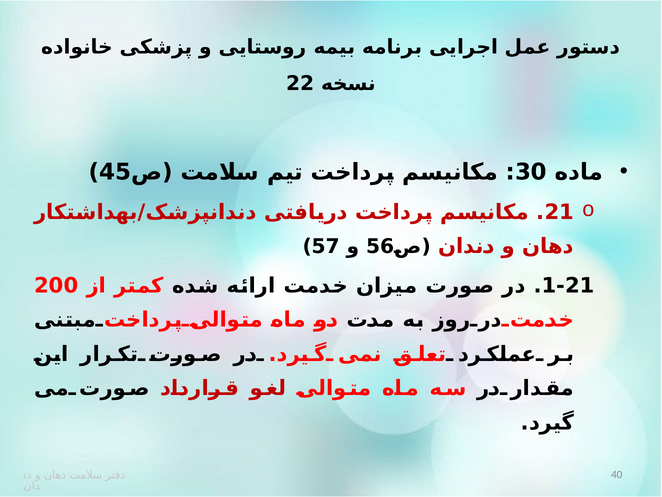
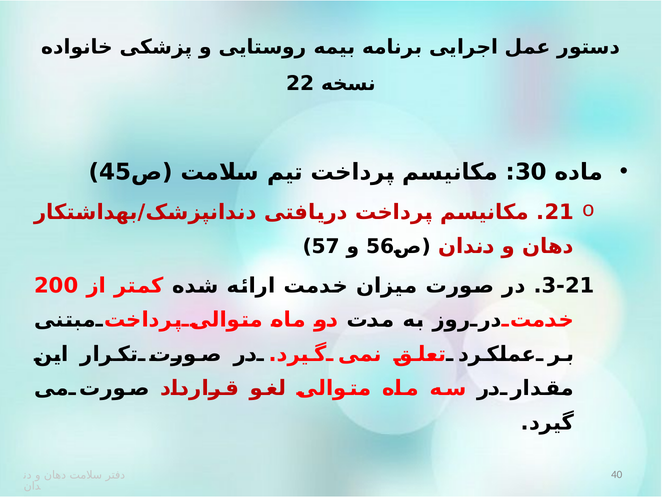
1-21: 1-21 -> 3-21
